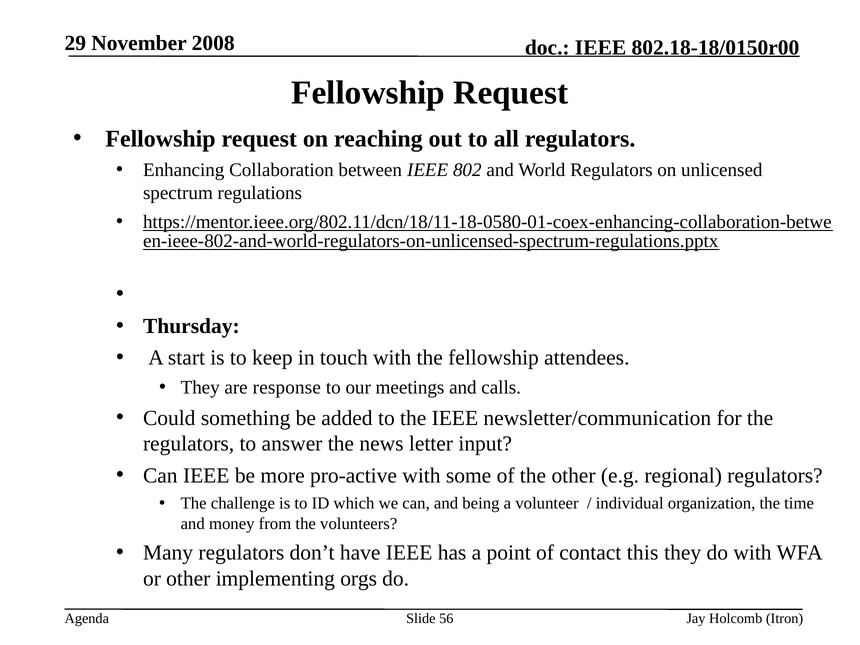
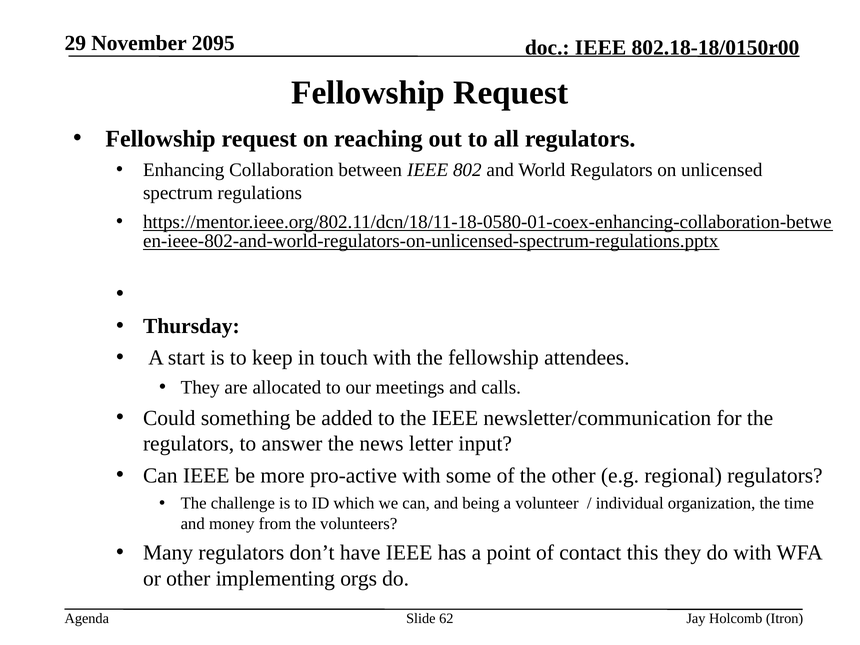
2008: 2008 -> 2095
response: response -> allocated
56: 56 -> 62
